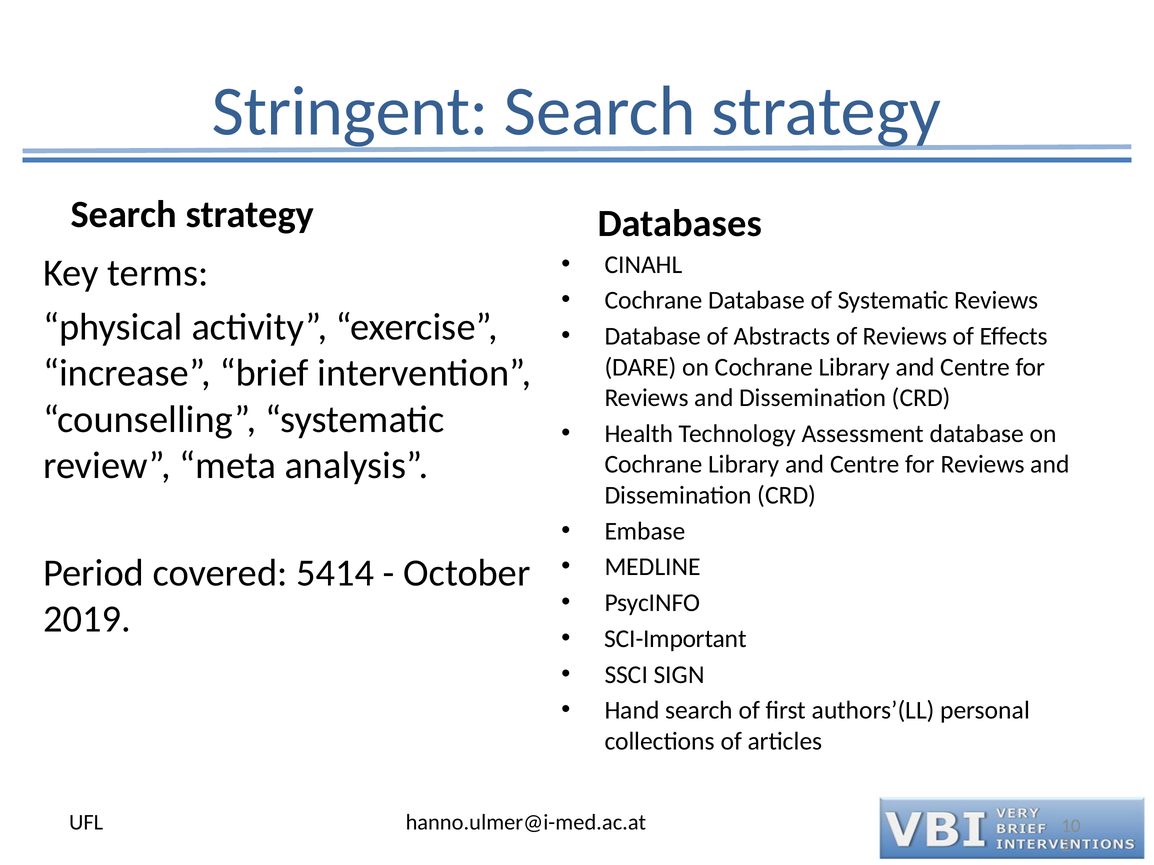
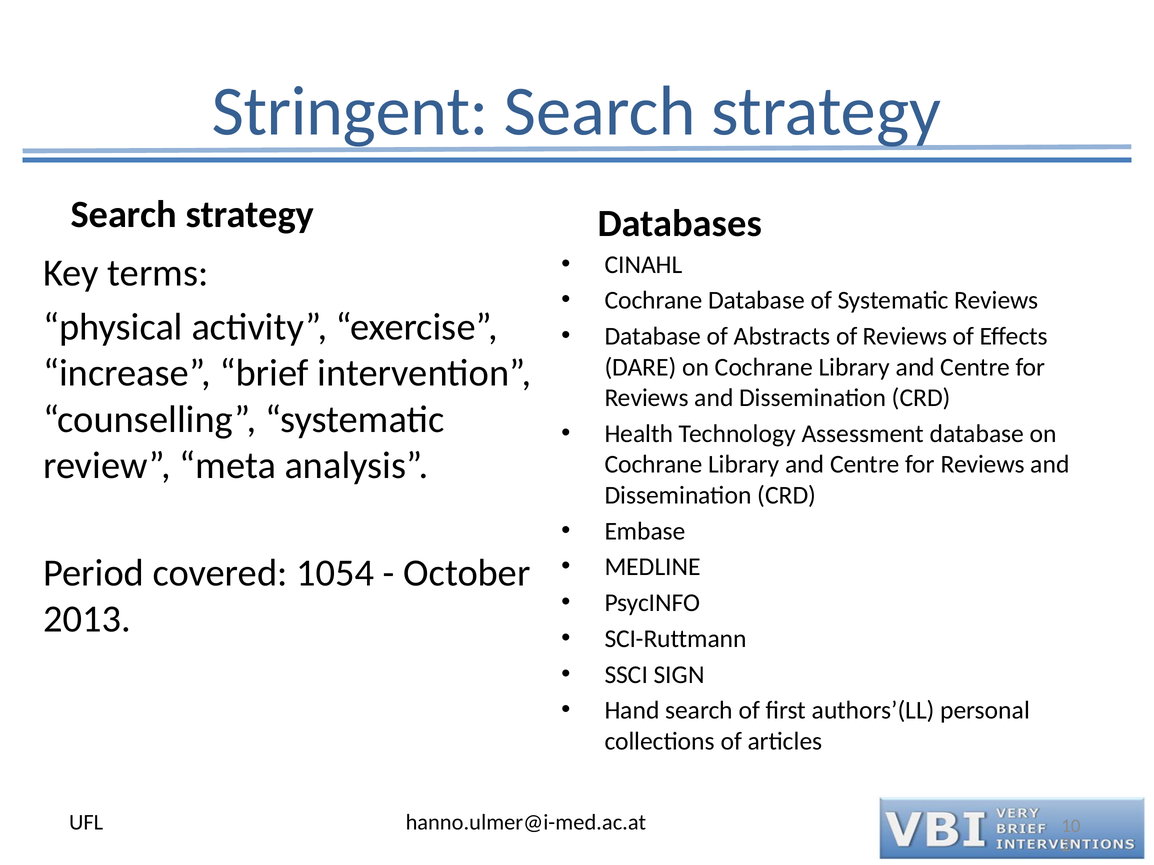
5414: 5414 -> 1054
2019: 2019 -> 2013
SCI-Important: SCI-Important -> SCI-Ruttmann
